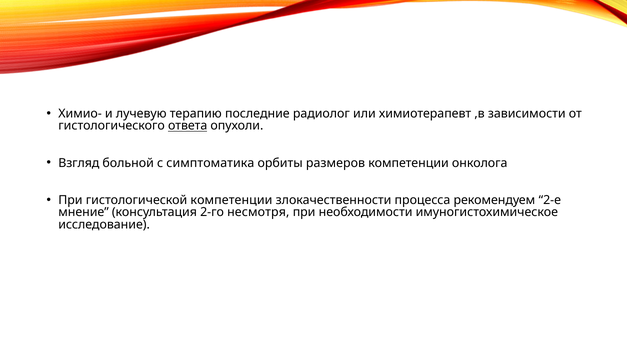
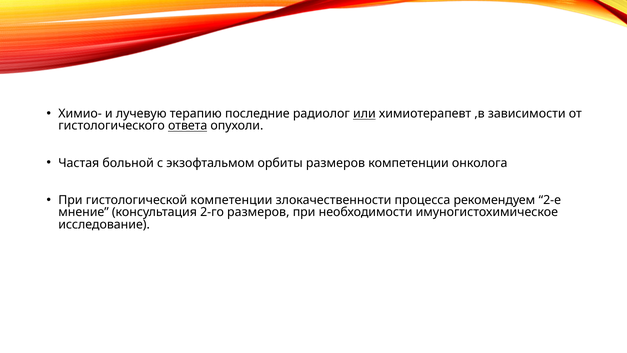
или underline: none -> present
Взгляд: Взгляд -> Частая
симптоматика: симптоматика -> экзофтальмом
2-го несмотря: несмотря -> размеров
